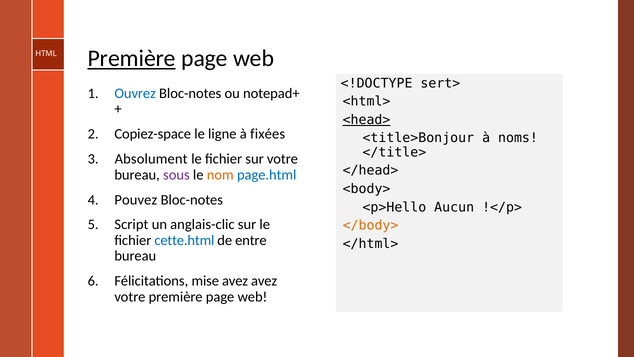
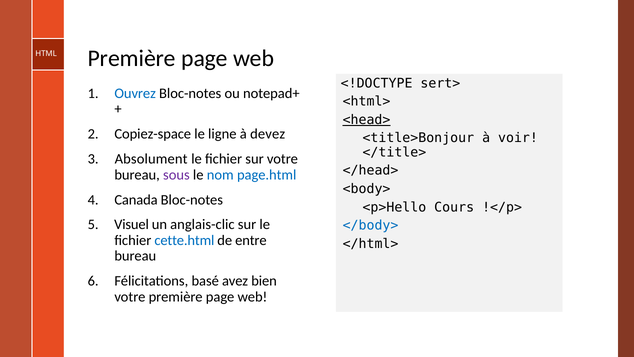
Première at (132, 58) underline: present -> none
fixées: fixées -> devez
noms: noms -> voir
nom colour: orange -> blue
Pouvez: Pouvez -> Canada
Aucun: Aucun -> Cours
Script: Script -> Visuel
</body> colour: orange -> blue
mise: mise -> basé
avez avez: avez -> bien
